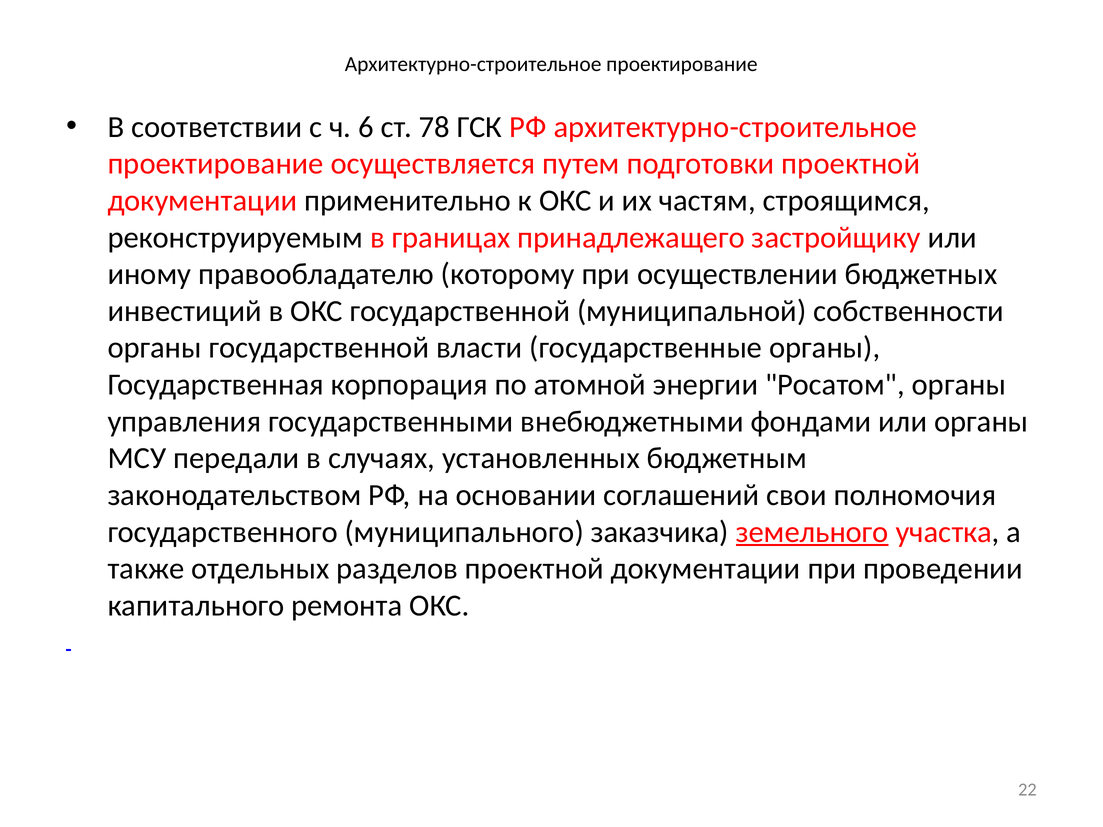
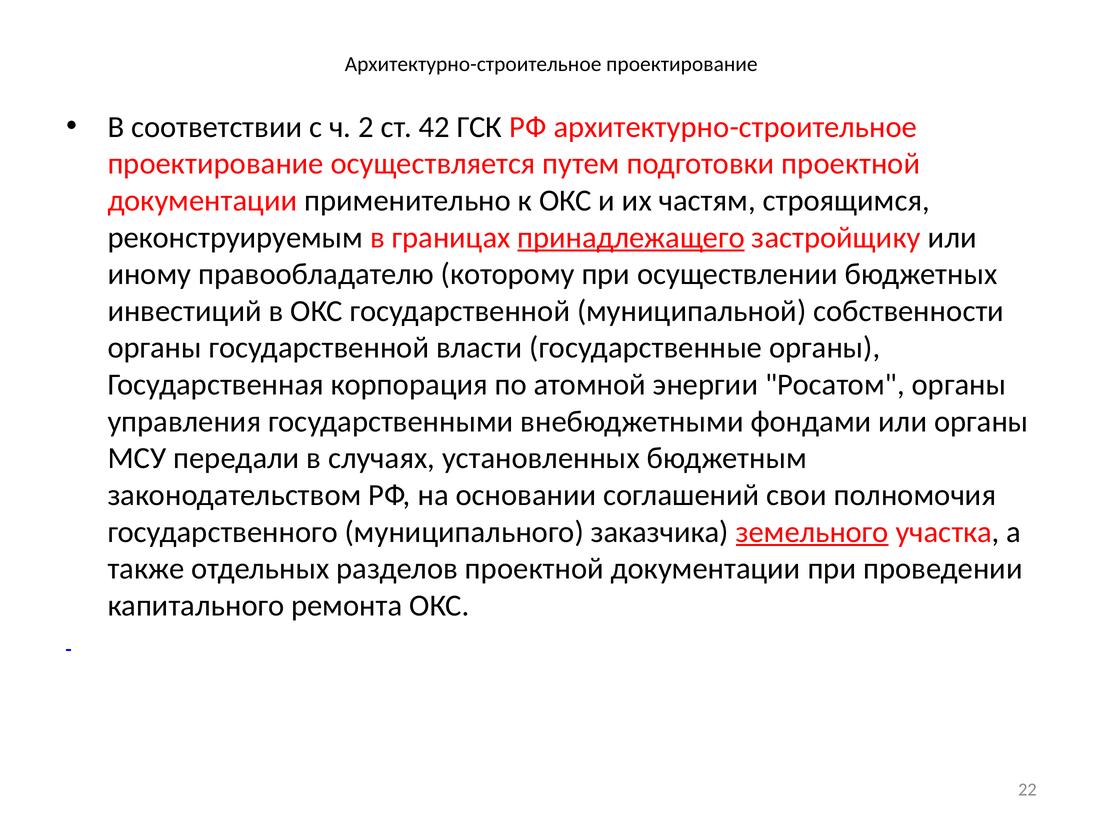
6: 6 -> 2
78: 78 -> 42
принадлежащего underline: none -> present
